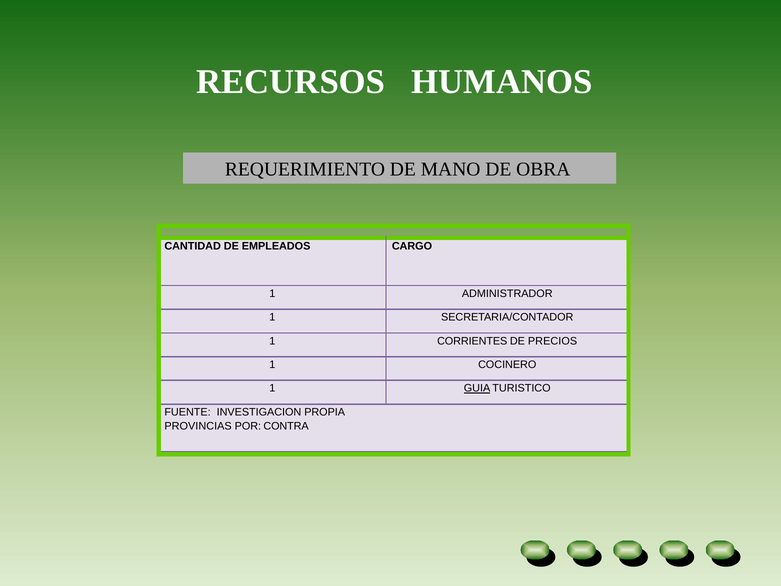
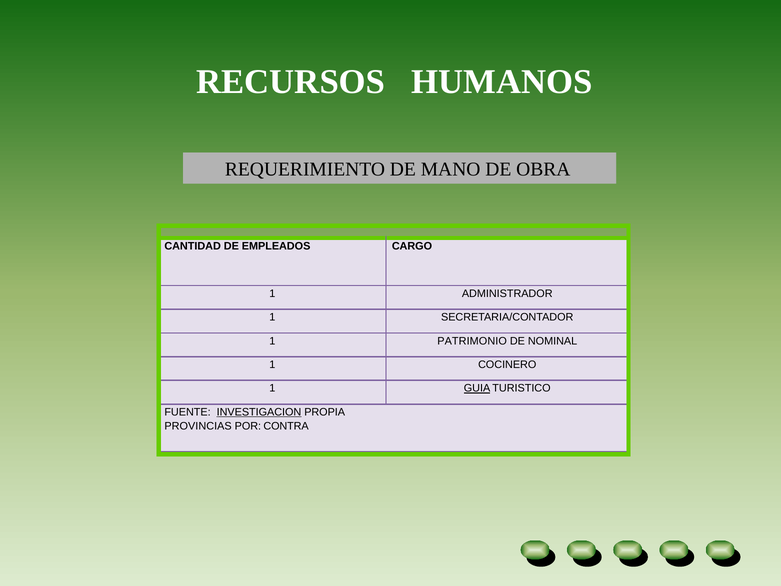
CORRIENTES: CORRIENTES -> PATRIMONIO
PRECIOS: PRECIOS -> NOMINAL
INVESTIGACION underline: none -> present
